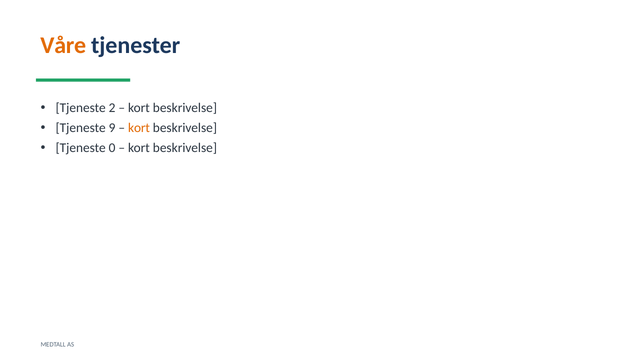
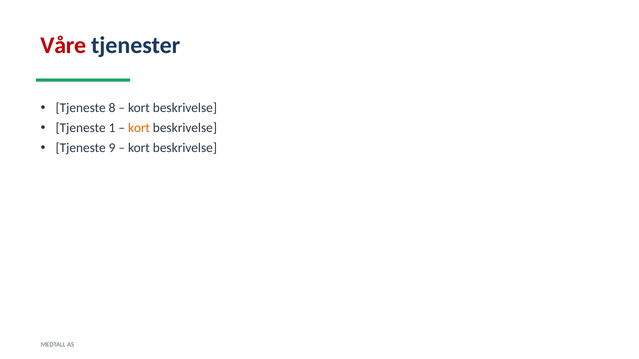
Våre colour: orange -> red
2: 2 -> 8
9: 9 -> 1
0: 0 -> 9
